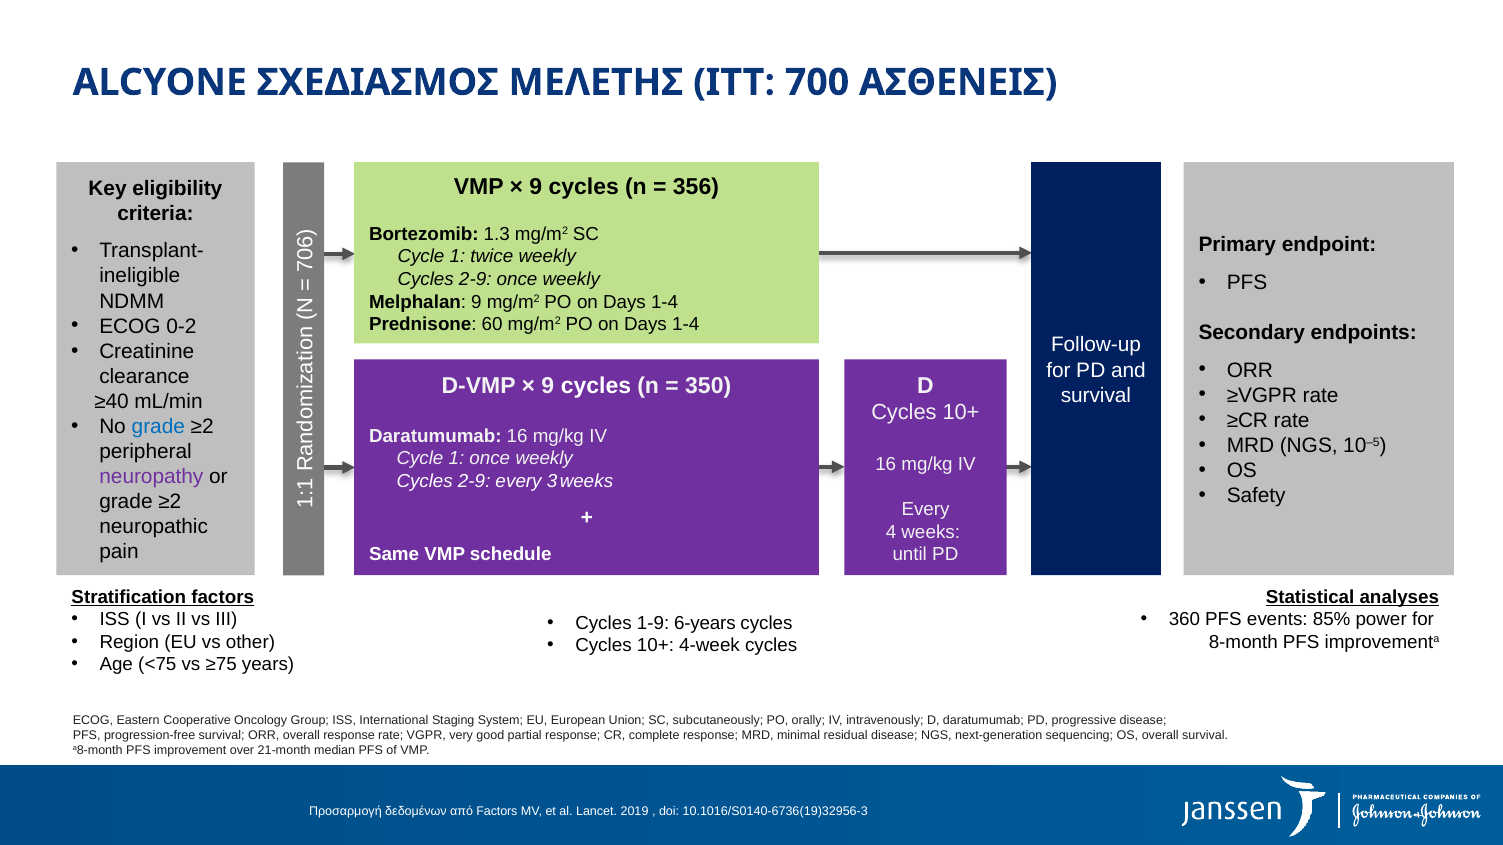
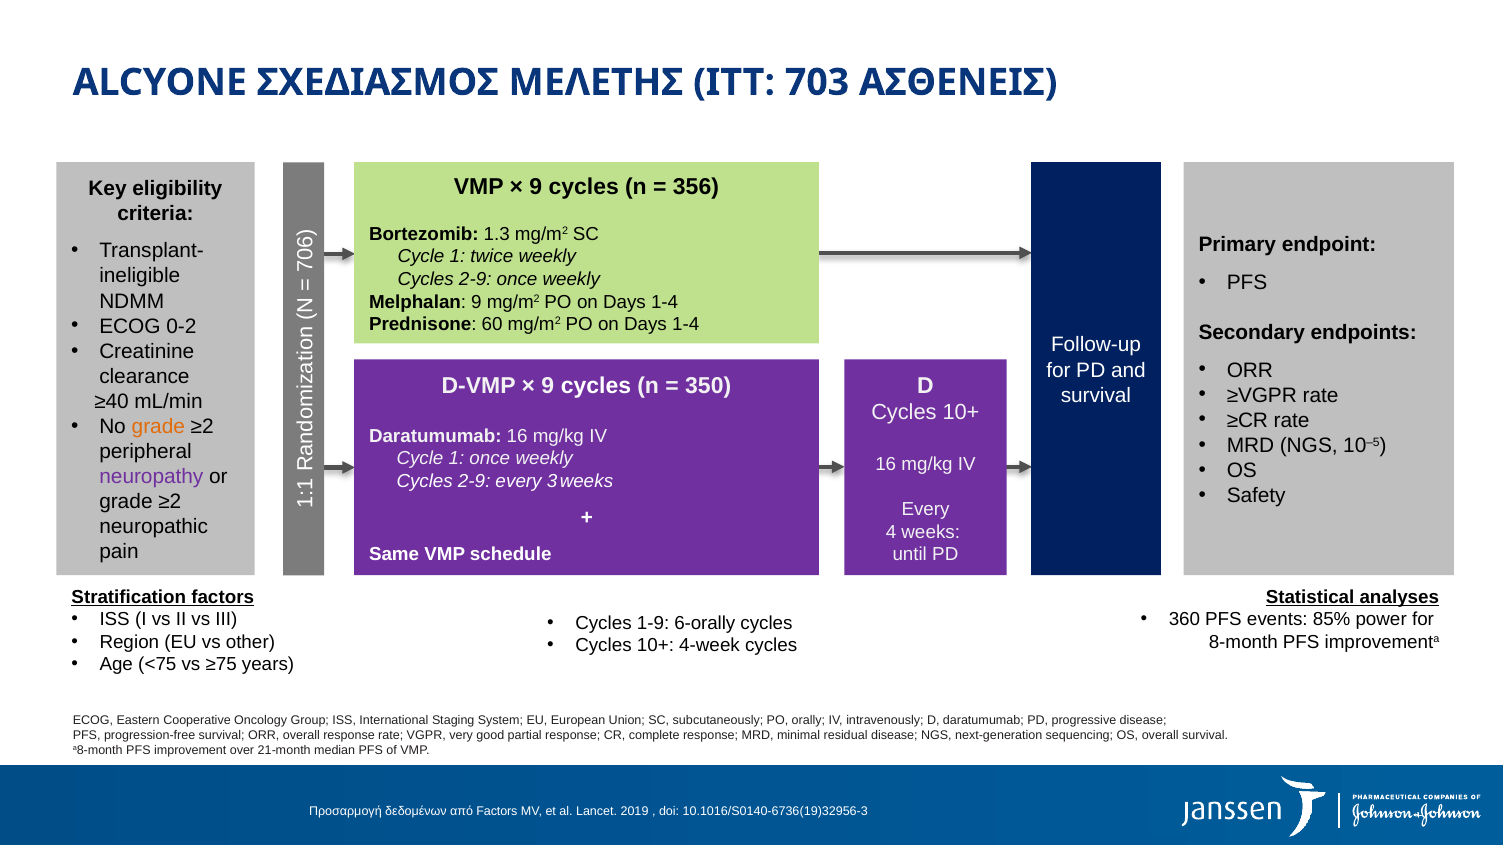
700: 700 -> 703
grade at (158, 427) colour: blue -> orange
6-years: 6-years -> 6-orally
